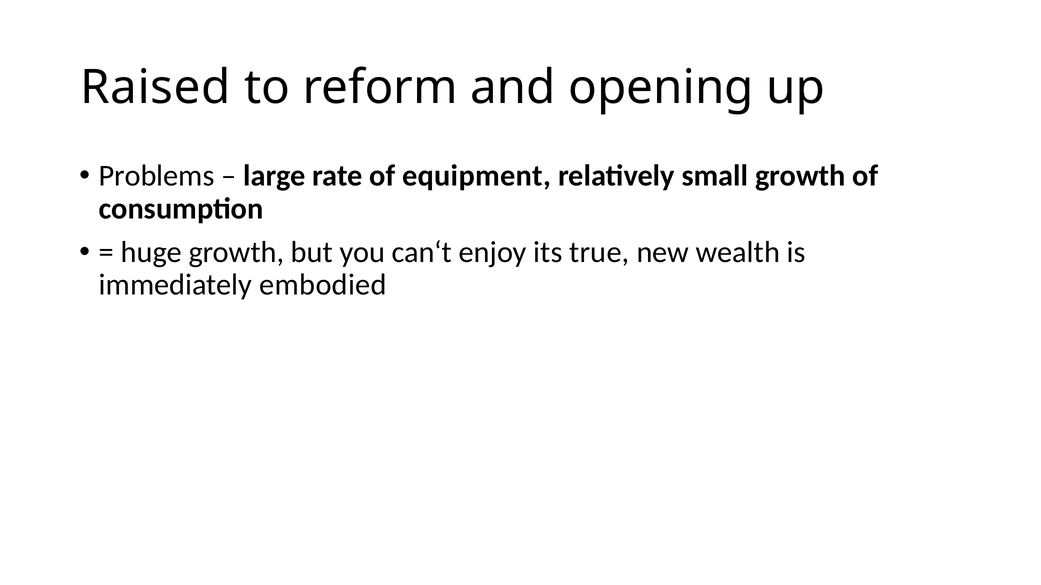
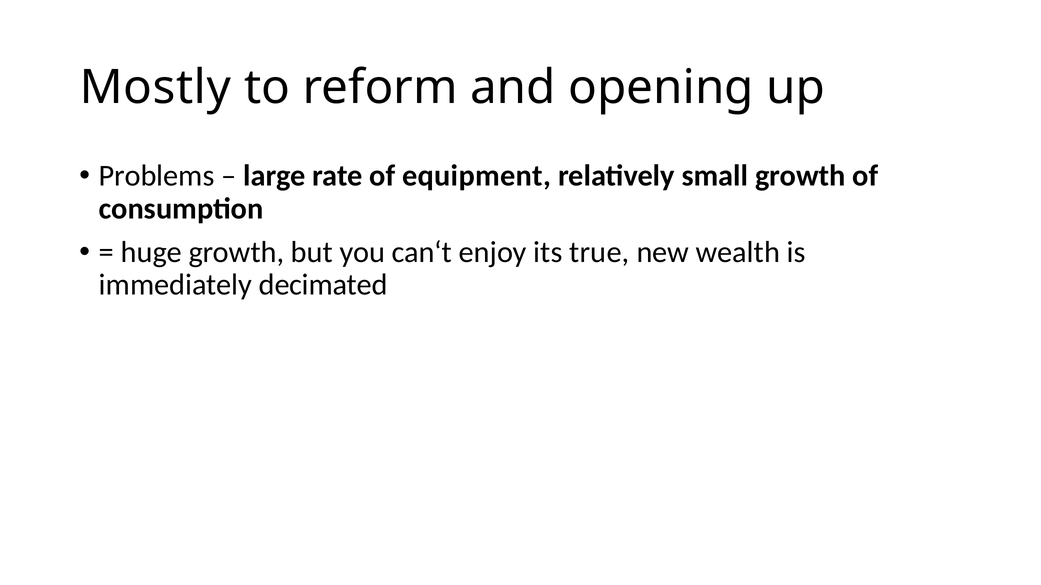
Raised: Raised -> Mostly
embodied: embodied -> decimated
